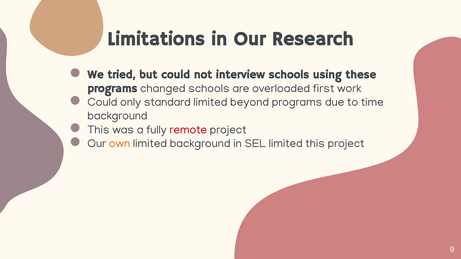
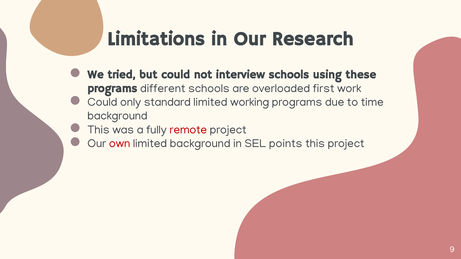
changed: changed -> different
beyond: beyond -> working
own colour: orange -> red
SEL limited: limited -> points
